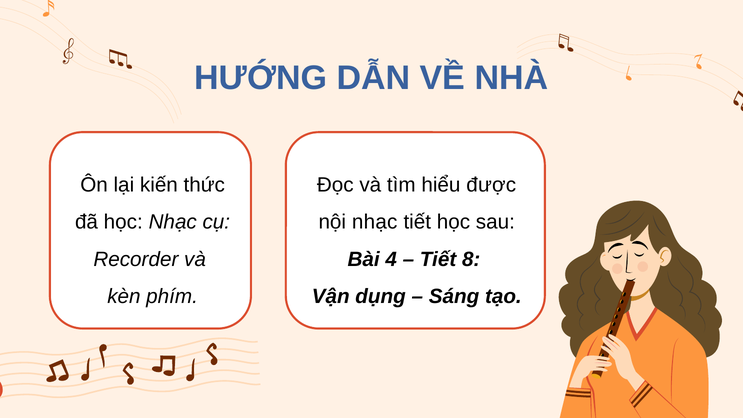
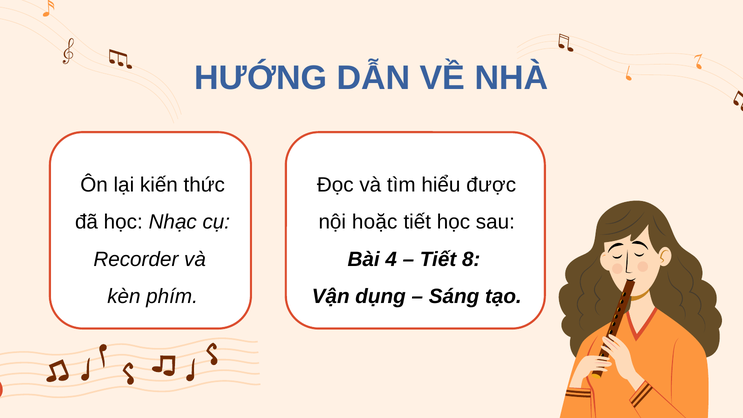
nội nhạc: nhạc -> hoặc
